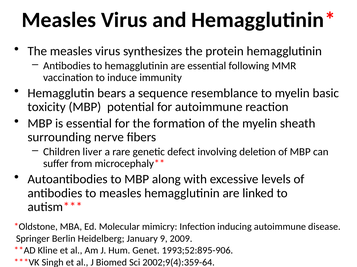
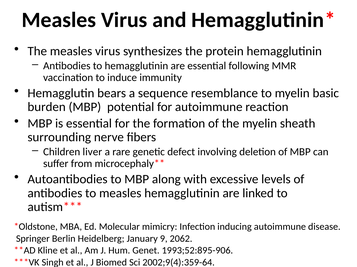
toxicity: toxicity -> burden
2009: 2009 -> 2062
